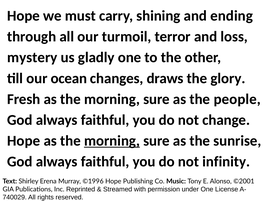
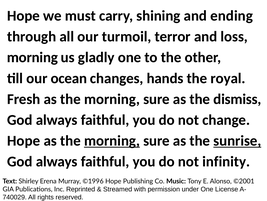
mystery at (32, 57): mystery -> morning
draws: draws -> hands
glory: glory -> royal
people: people -> dismiss
sunrise underline: none -> present
